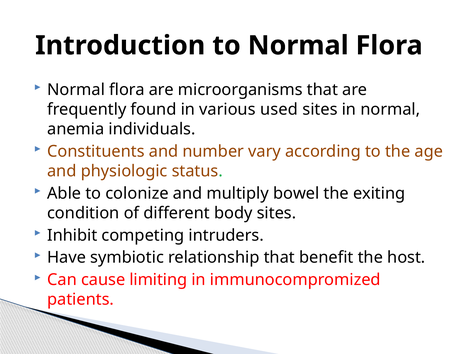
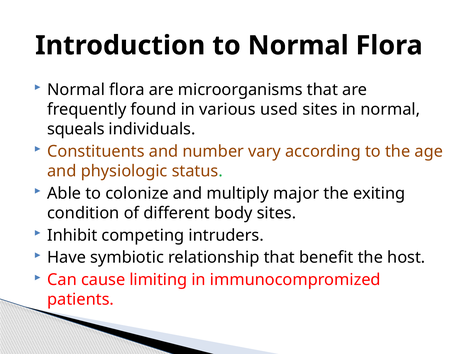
anemia: anemia -> squeals
bowel: bowel -> major
